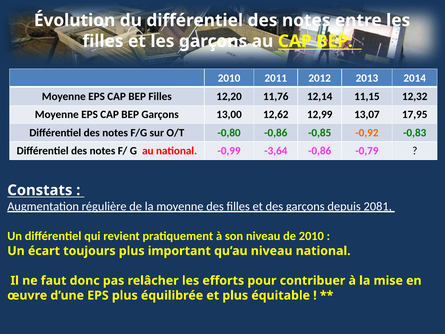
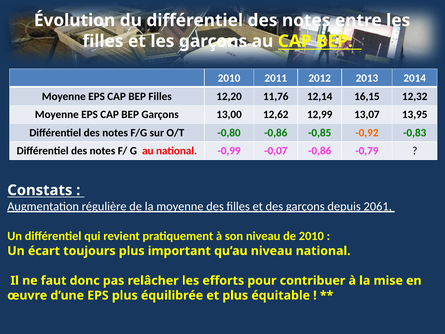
11,15: 11,15 -> 16,15
17,95: 17,95 -> 13,95
-3,64: -3,64 -> -0,07
2081: 2081 -> 2061
